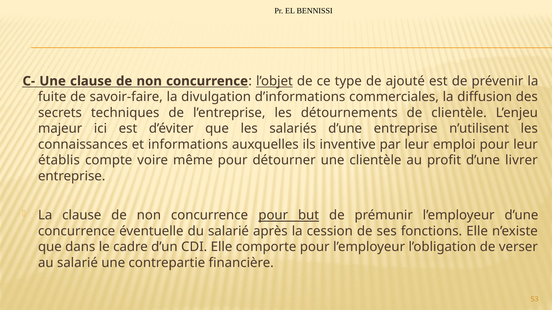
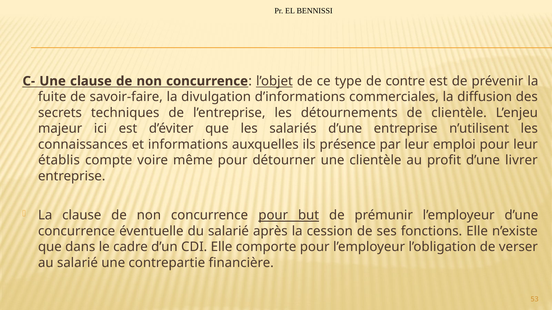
ajouté: ajouté -> contre
inventive: inventive -> présence
